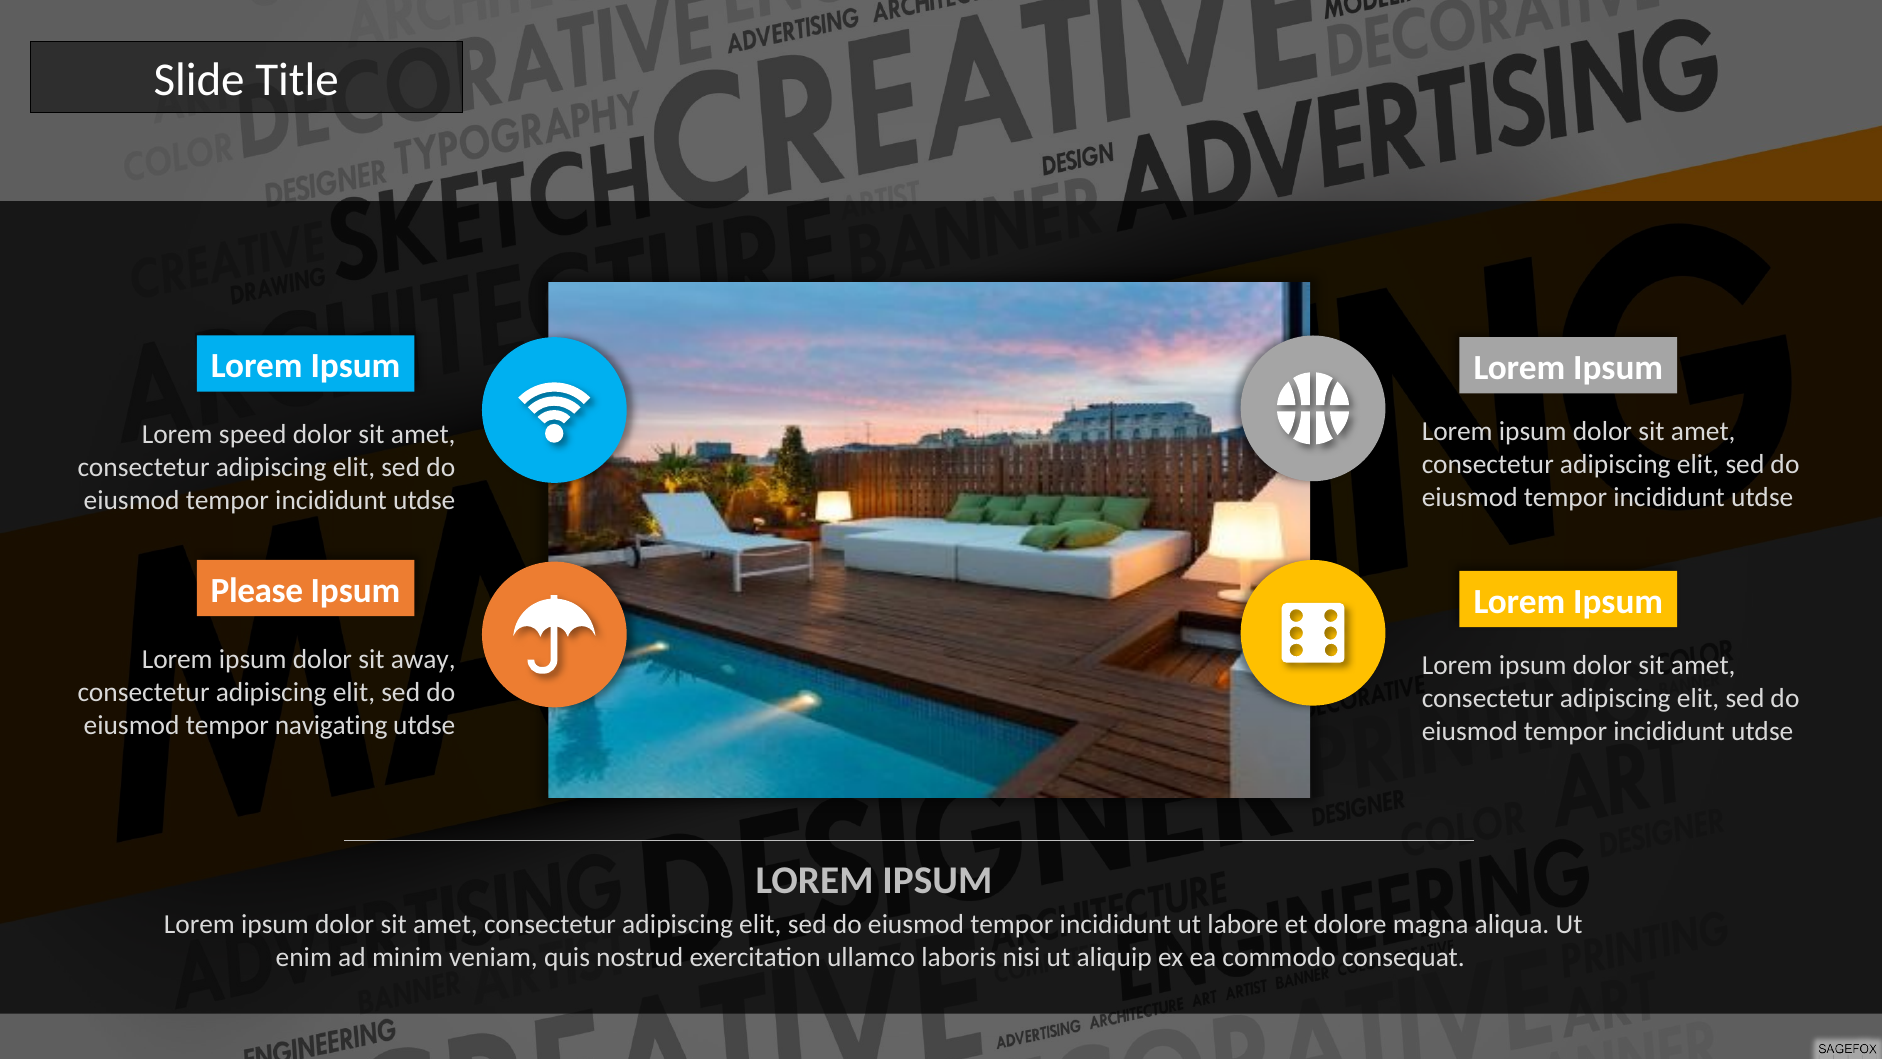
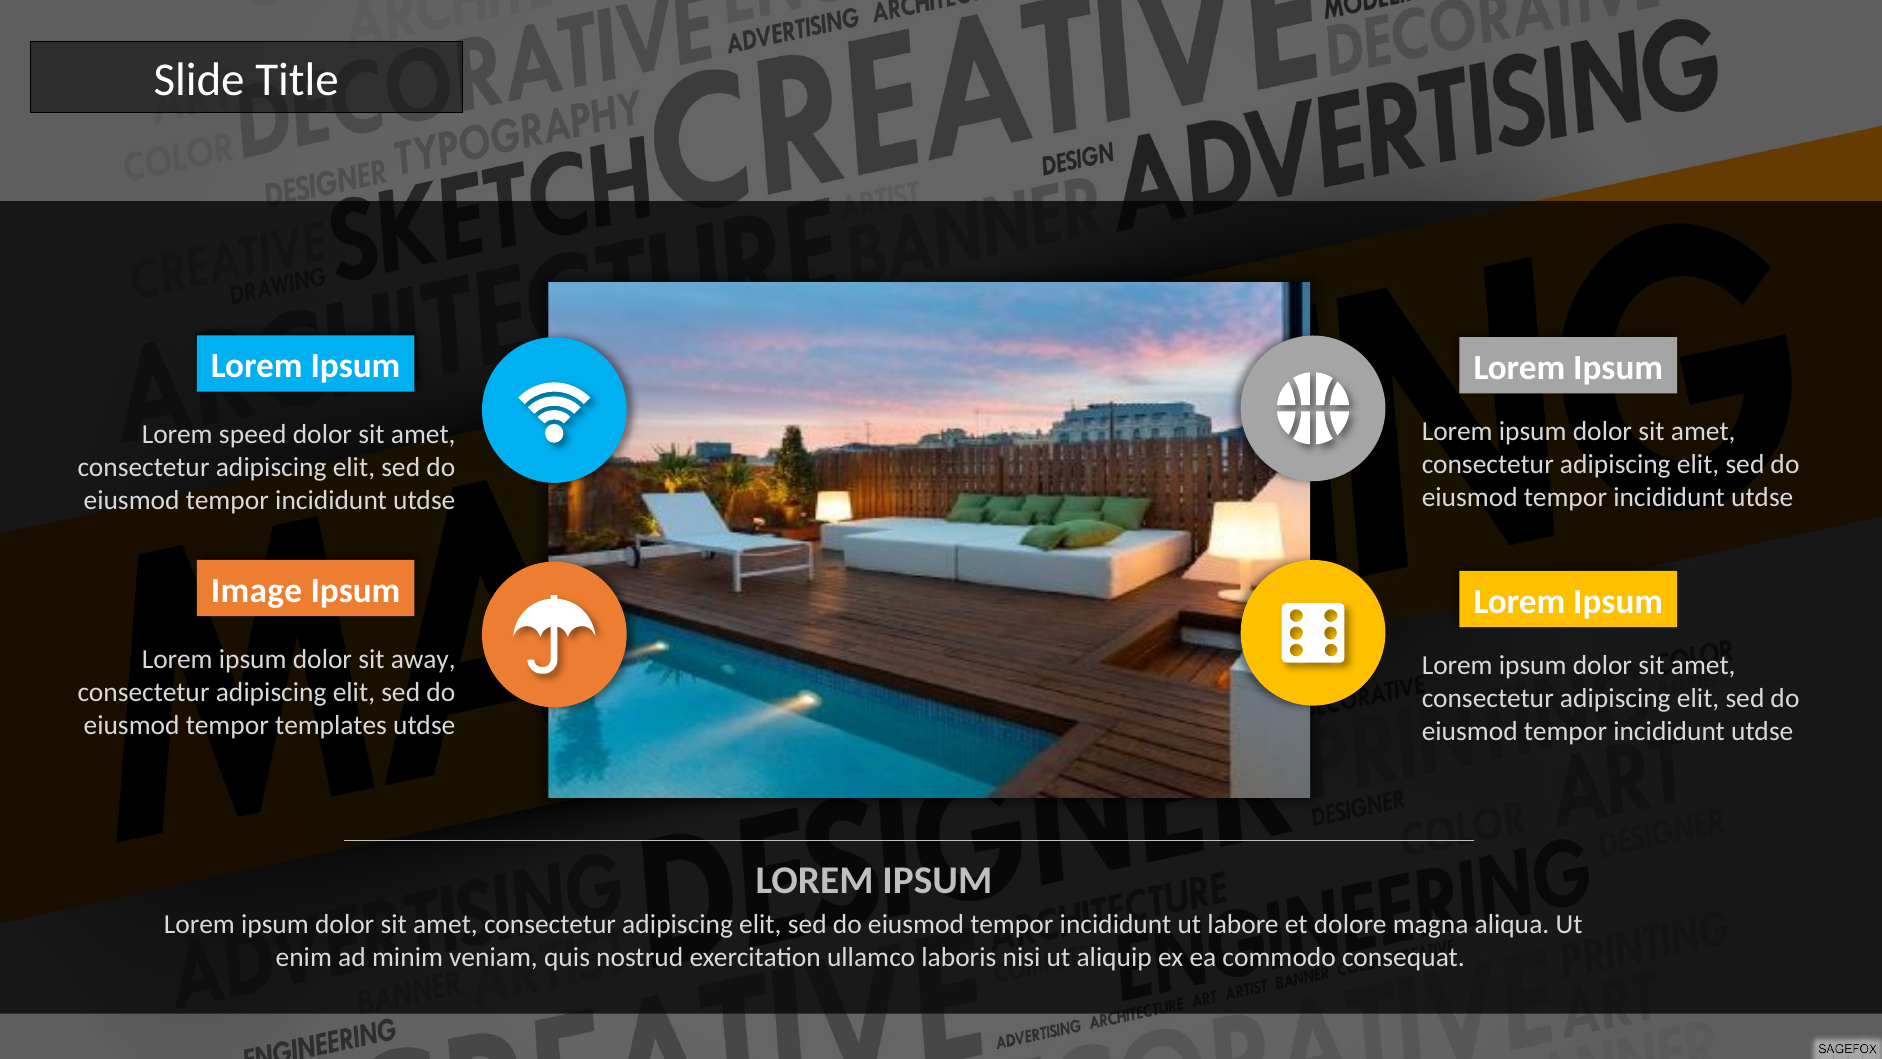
Please: Please -> Image
navigating: navigating -> templates
